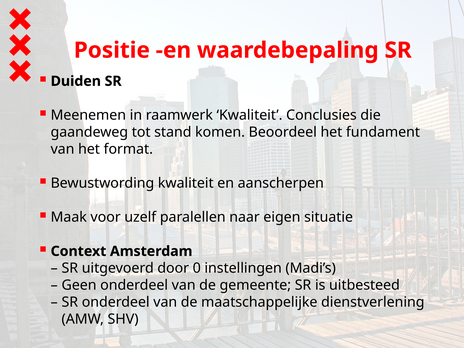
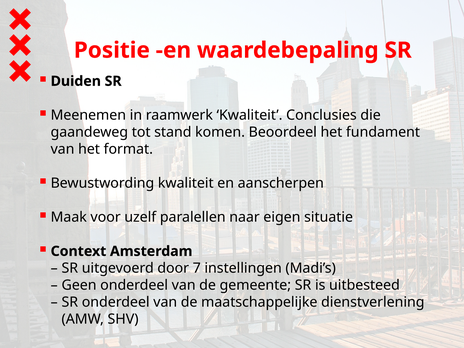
0: 0 -> 7
